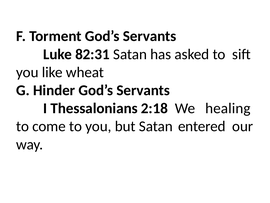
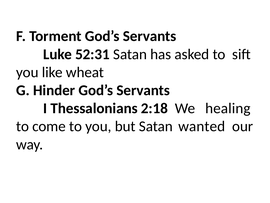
82:31: 82:31 -> 52:31
entered: entered -> wanted
